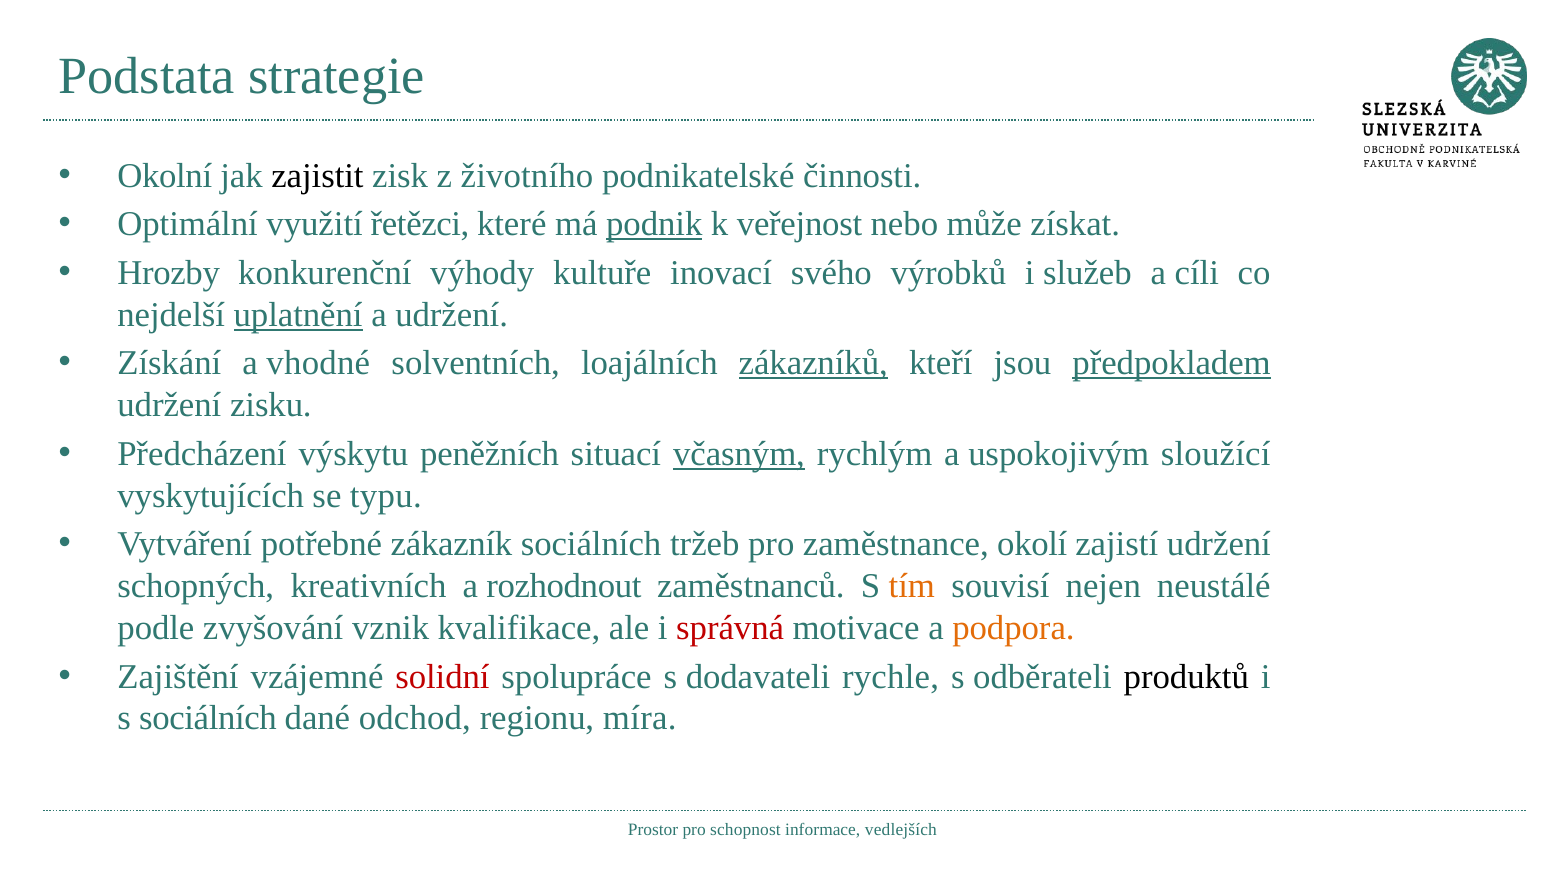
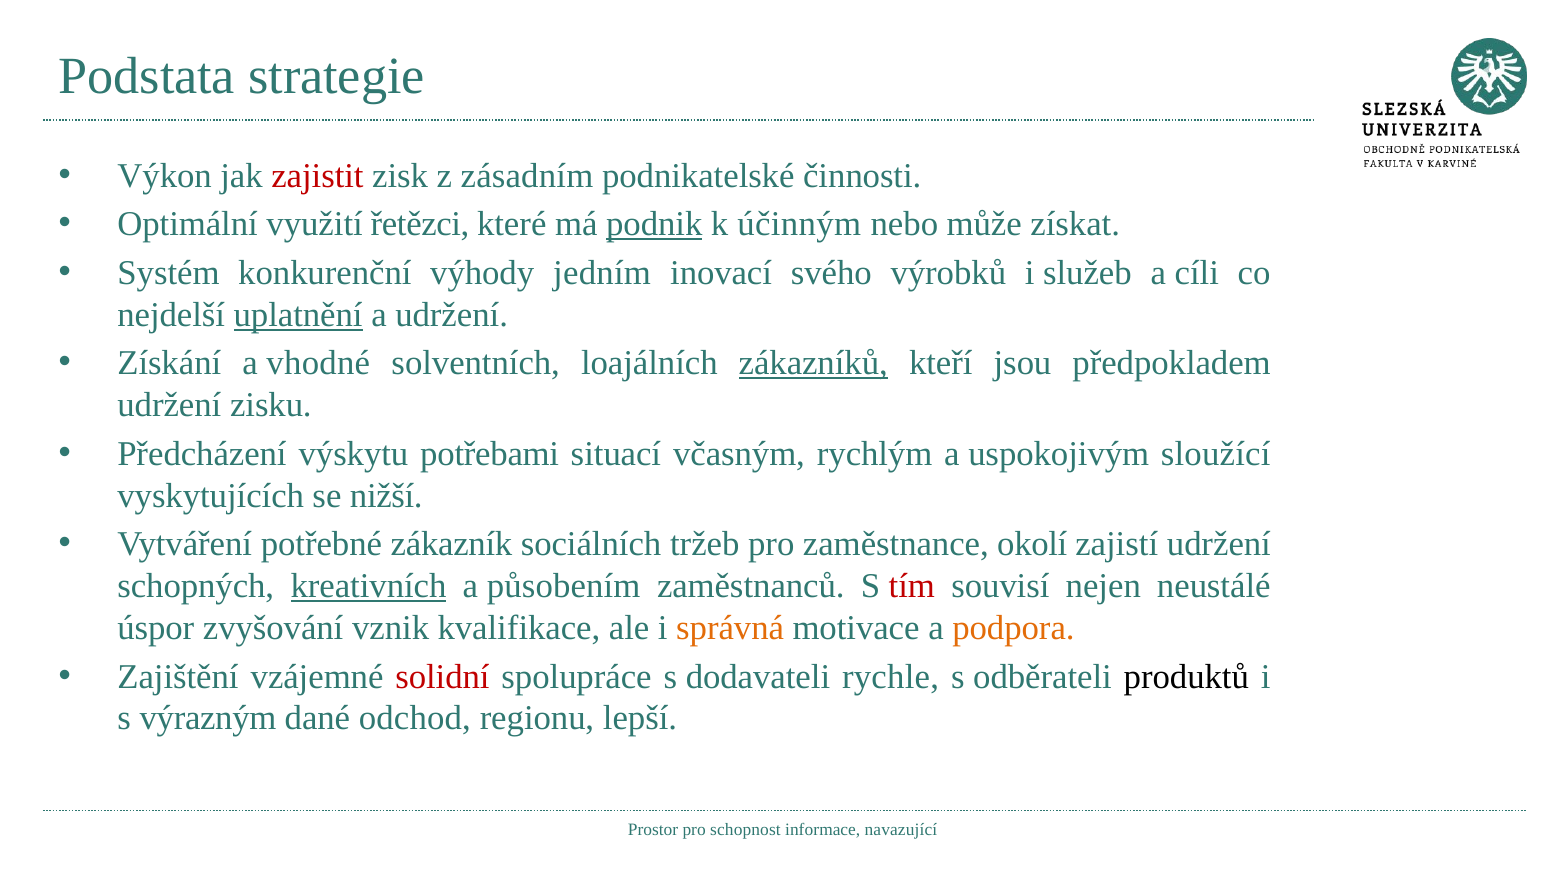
Okolní: Okolní -> Výkon
zajistit colour: black -> red
životního: životního -> zásadním
veřejnost: veřejnost -> účinným
Hrozby: Hrozby -> Systém
kultuře: kultuře -> jedním
předpokladem underline: present -> none
peněžních: peněžních -> potřebami
včasným underline: present -> none
typu: typu -> nižší
kreativních underline: none -> present
rozhodnout: rozhodnout -> působením
tím colour: orange -> red
podle: podle -> úspor
správná colour: red -> orange
s sociálních: sociálních -> výrazným
míra: míra -> lepší
vedlejších: vedlejších -> navazující
